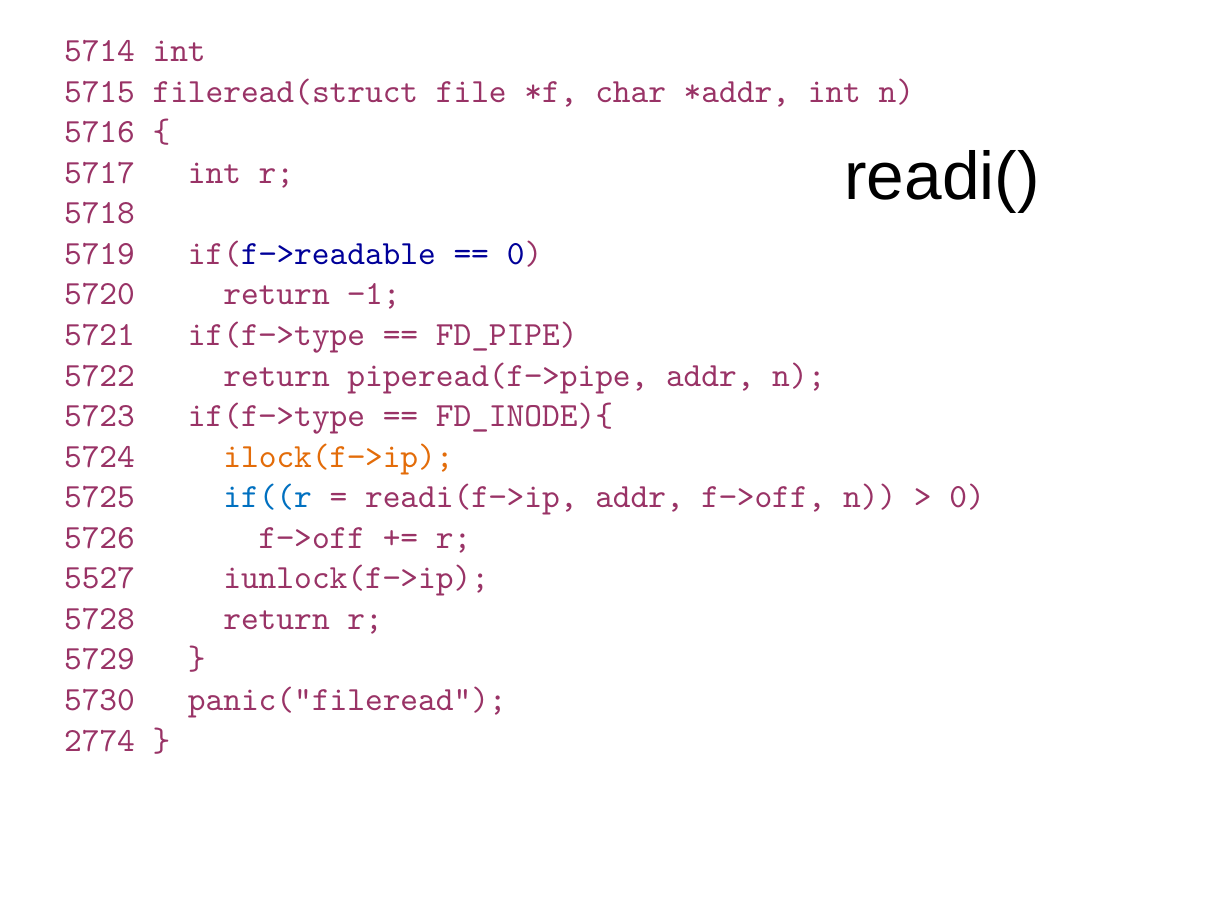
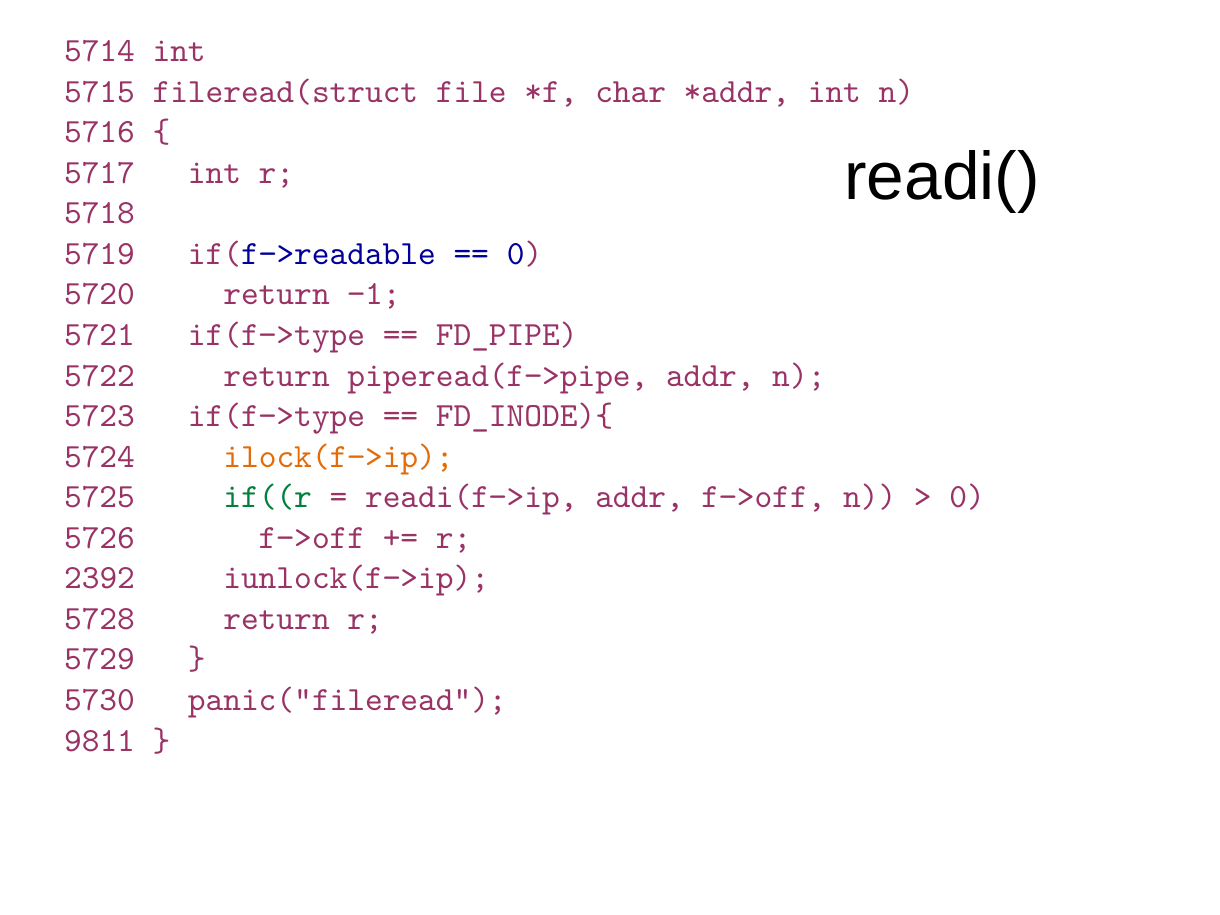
if((r colour: blue -> green
5527: 5527 -> 2392
2774: 2774 -> 9811
